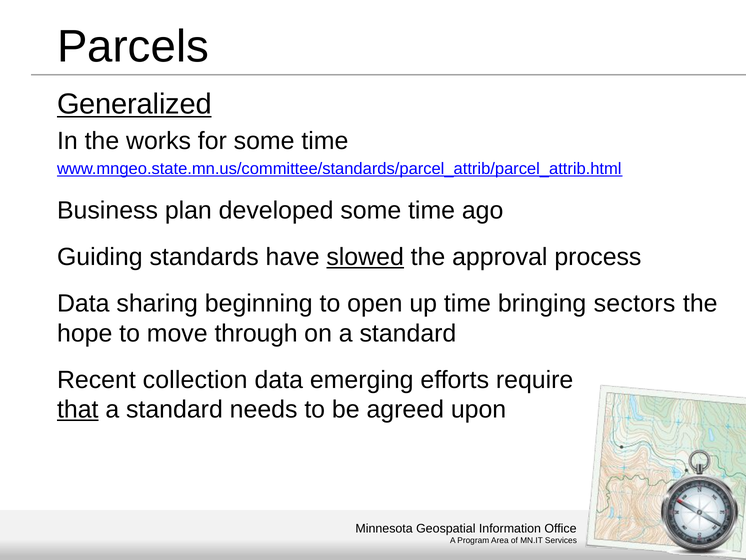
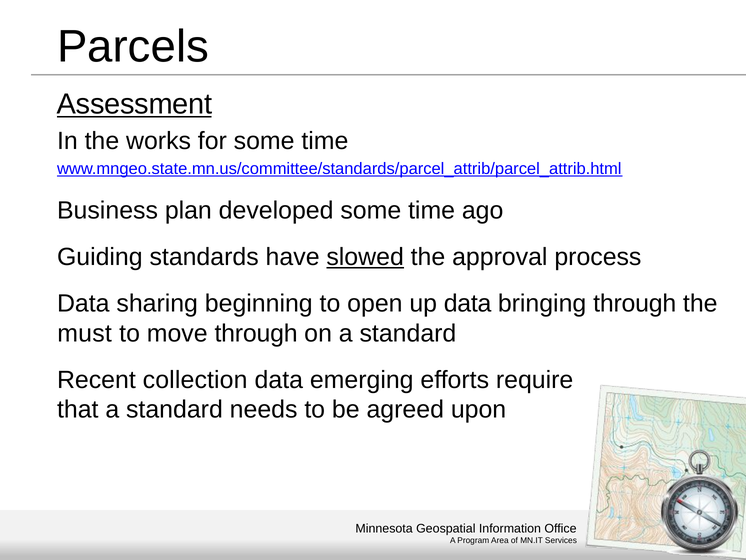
Generalized: Generalized -> Assessment
up time: time -> data
bringing sectors: sectors -> through
hope: hope -> must
that underline: present -> none
